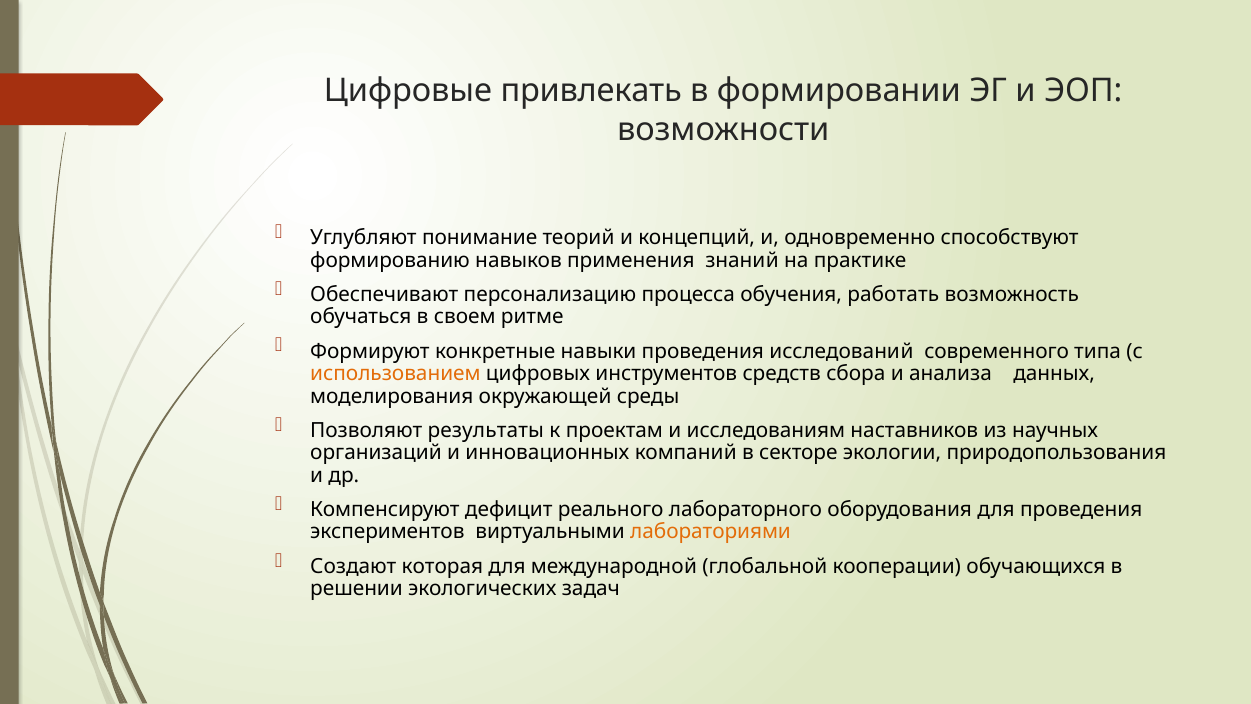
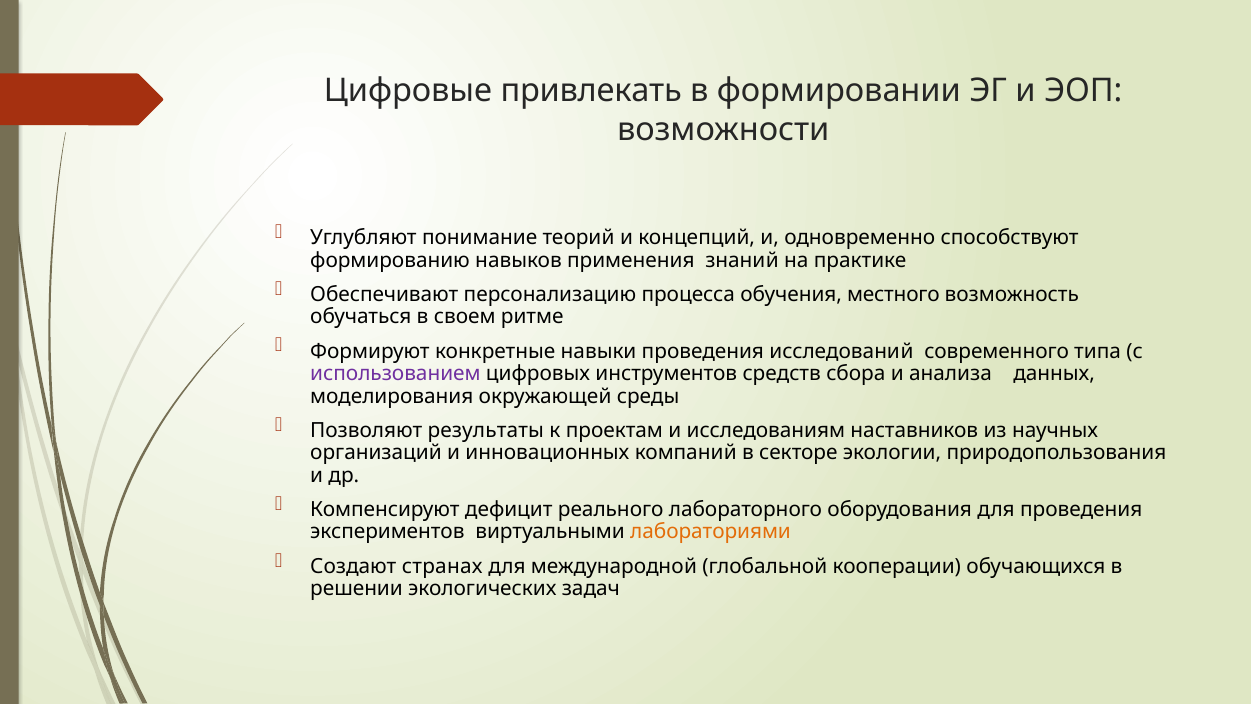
работать: работать -> местного
использованием colour: orange -> purple
которая: которая -> странах
